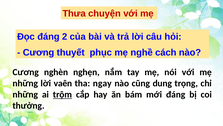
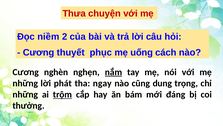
Đọc đáng: đáng -> niềm
nghề: nghề -> uống
nắm underline: none -> present
vaên: vaên -> phát
